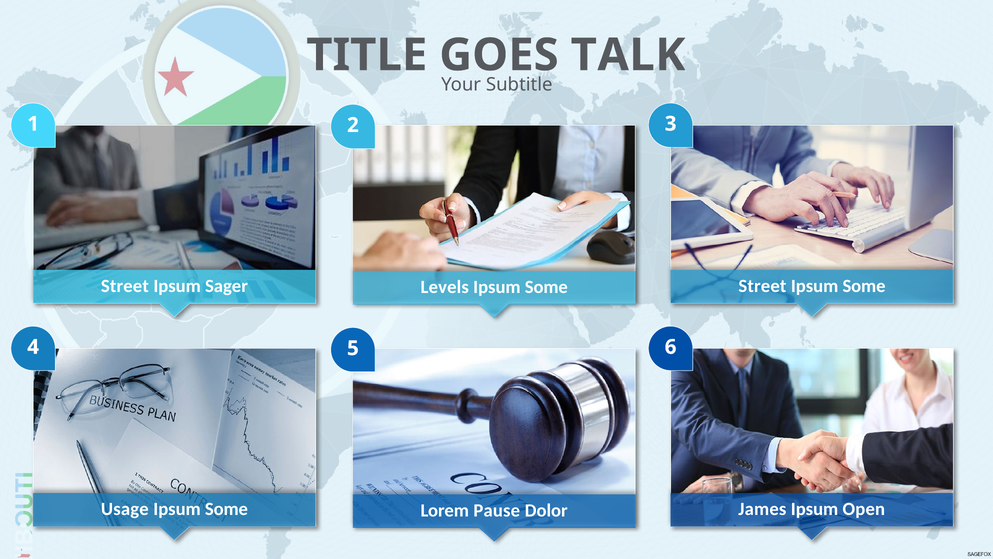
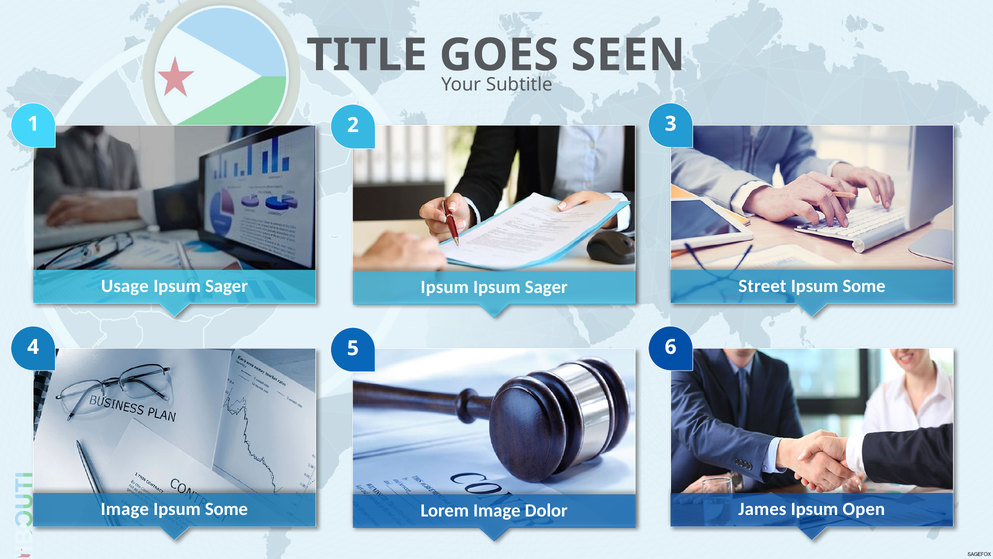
TALK: TALK -> SEEN
Street at (125, 286): Street -> Usage
Levels at (445, 287): Levels -> Ipsum
Some at (546, 287): Some -> Sager
Usage at (125, 509): Usage -> Image
Lorem Pause: Pause -> Image
